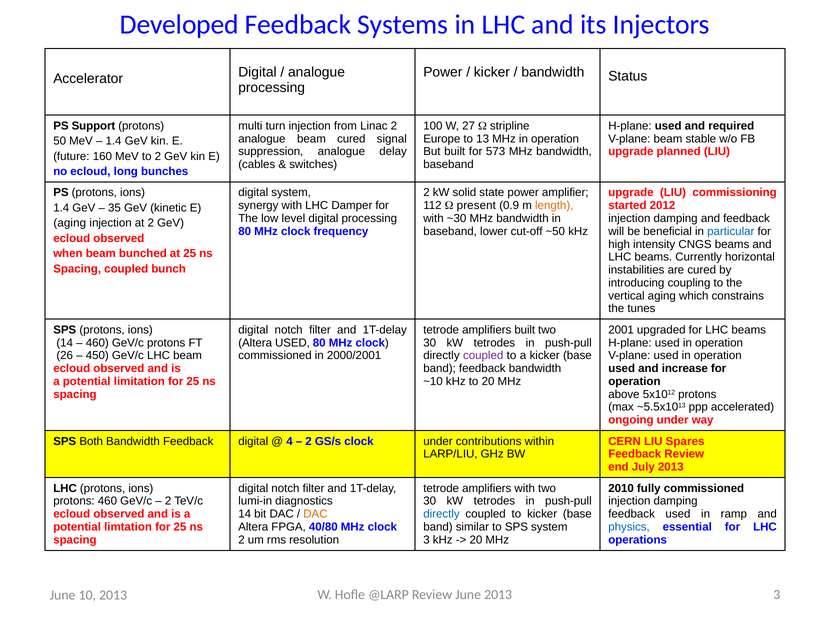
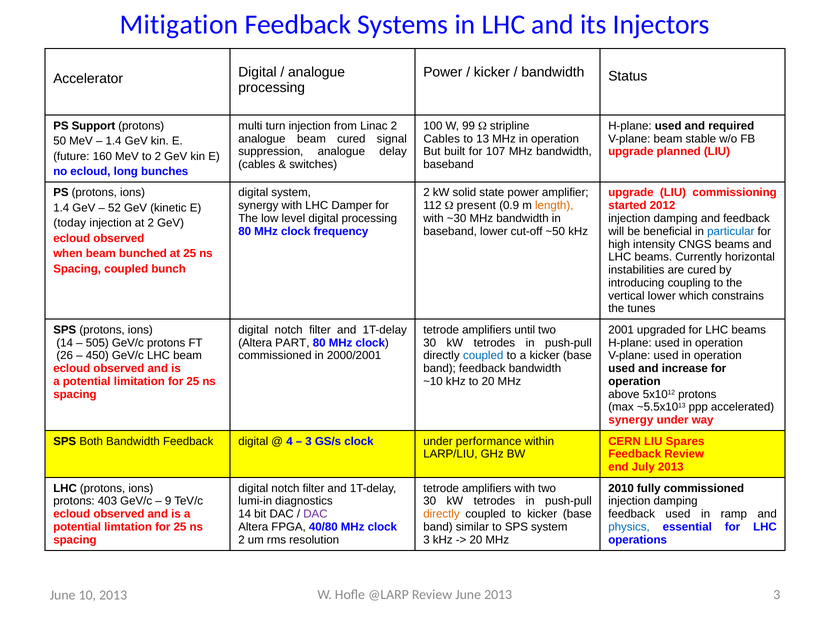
Developed: Developed -> Mitigation
27: 27 -> 99
Europe at (442, 139): Europe -> Cables
573: 573 -> 107
35: 35 -> 52
aging at (70, 223): aging -> today
vertical aging: aging -> lower
amplifiers built: built -> until
460 at (97, 342): 460 -> 505
Altera USED: USED -> PART
coupled at (483, 355) colour: purple -> blue
ongoing at (631, 420): ongoing -> synergy
2 at (309, 441): 2 -> 3
contributions: contributions -> performance
protons 460: 460 -> 403
2 at (168, 501): 2 -> 9
DAC at (315, 514) colour: orange -> purple
directly at (441, 514) colour: blue -> orange
